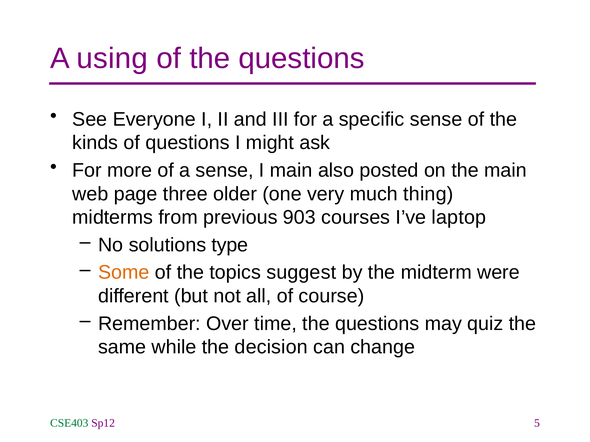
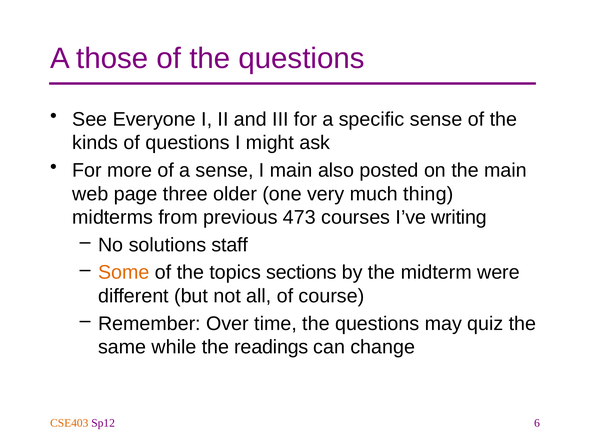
using: using -> those
903: 903 -> 473
laptop: laptop -> writing
type: type -> staff
suggest: suggest -> sections
decision: decision -> readings
CSE403 colour: green -> orange
5: 5 -> 6
